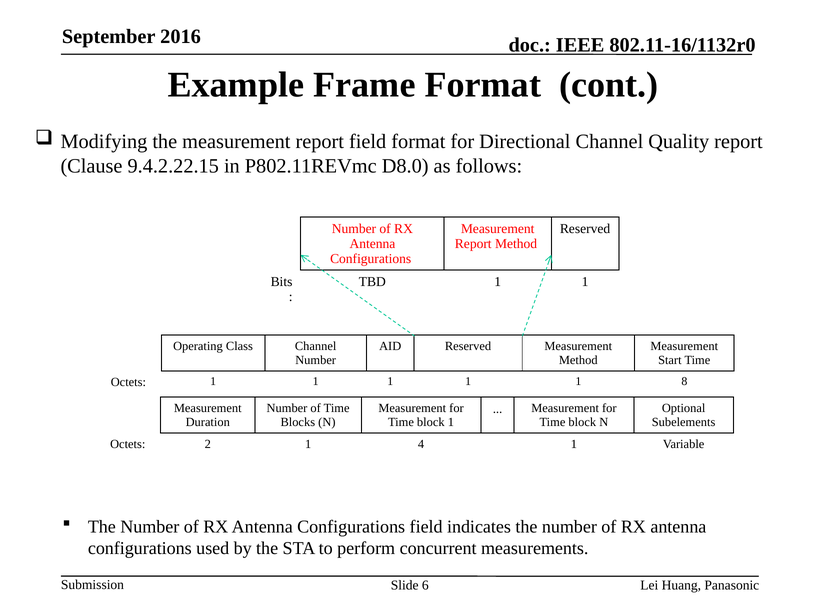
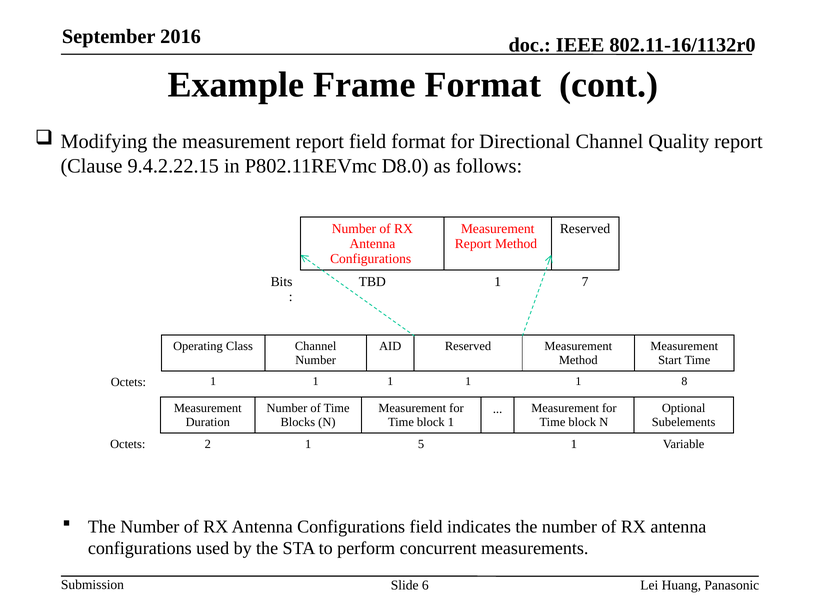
TBD 1 1: 1 -> 7
4: 4 -> 5
